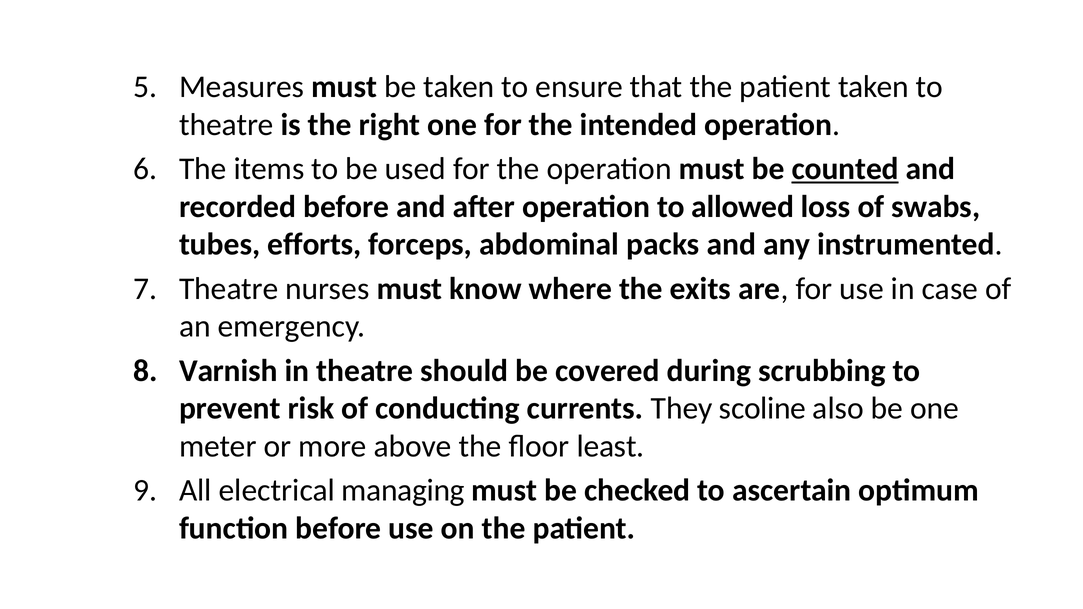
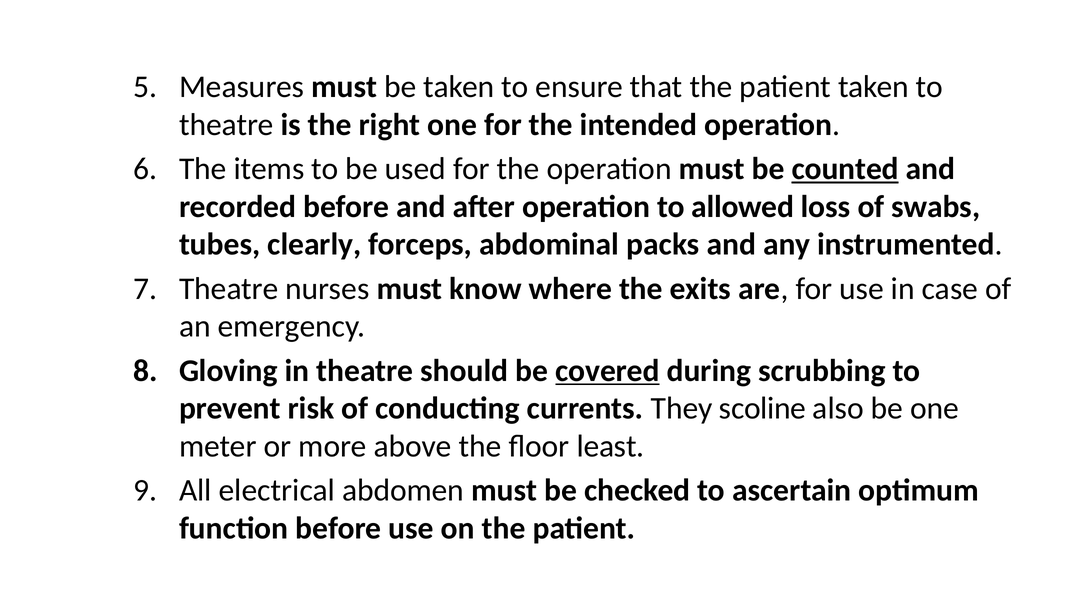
efforts: efforts -> clearly
Varnish: Varnish -> Gloving
covered underline: none -> present
managing: managing -> abdomen
